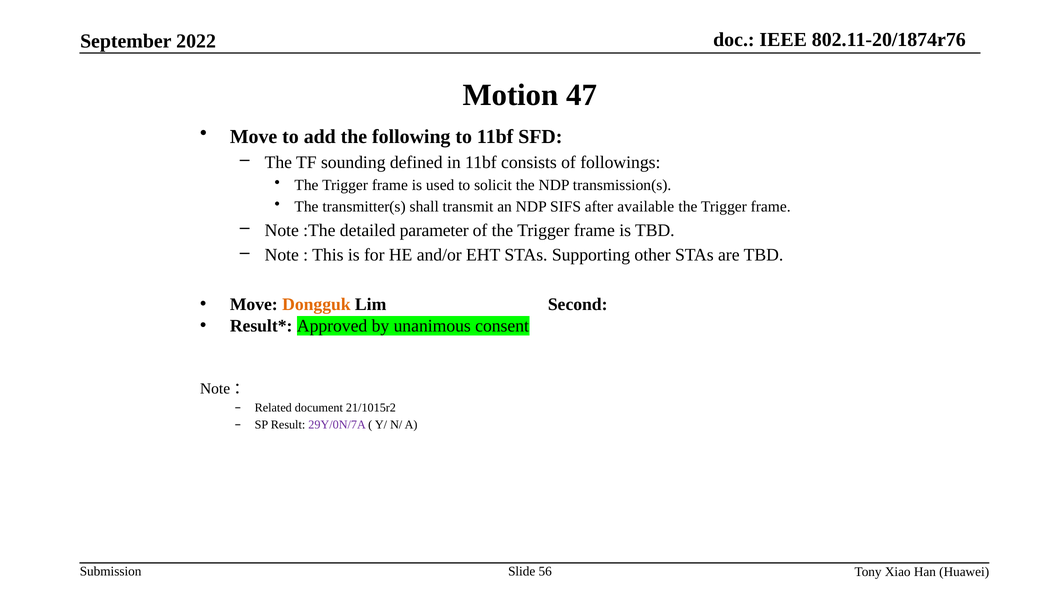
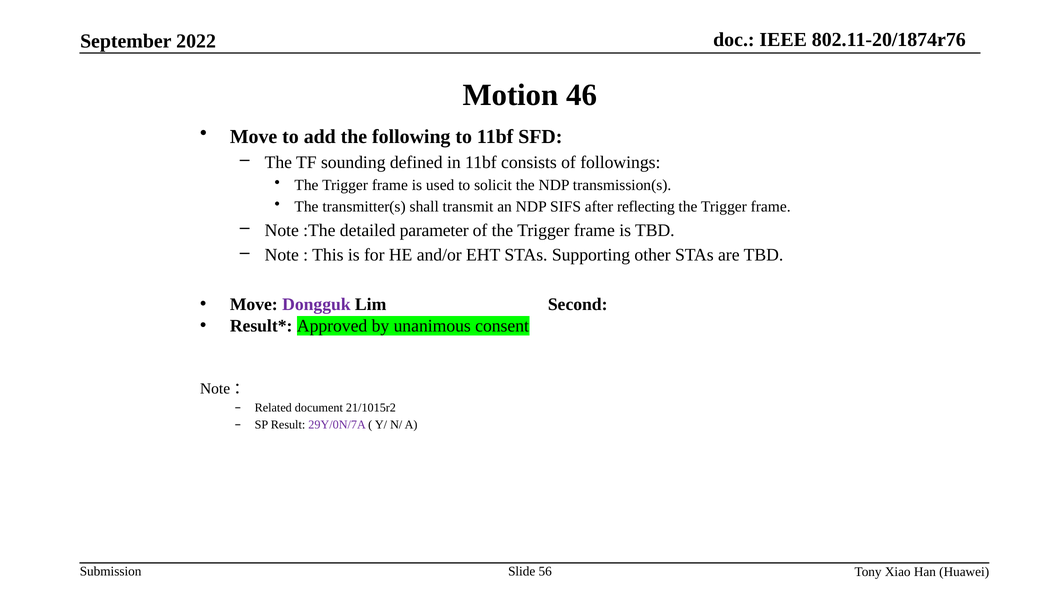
47: 47 -> 46
available: available -> reflecting
Dongguk colour: orange -> purple
